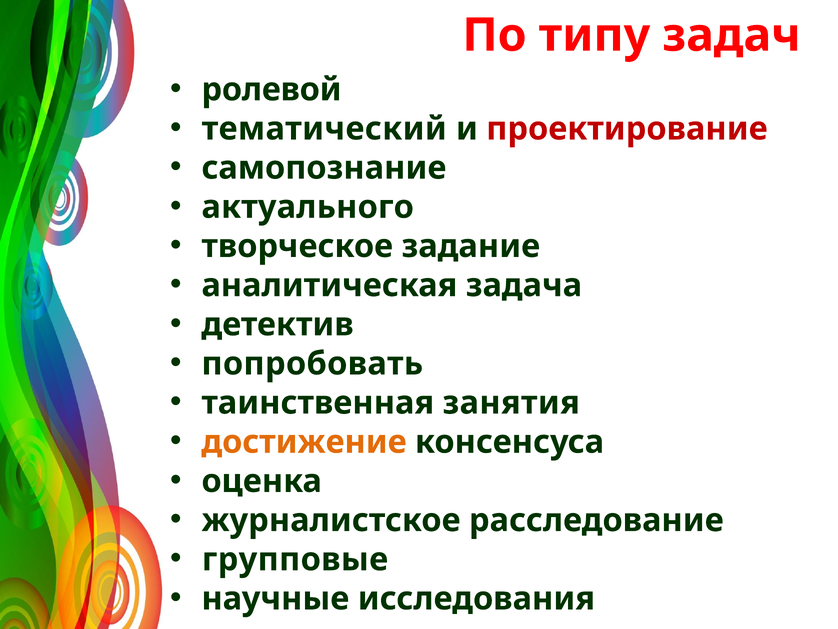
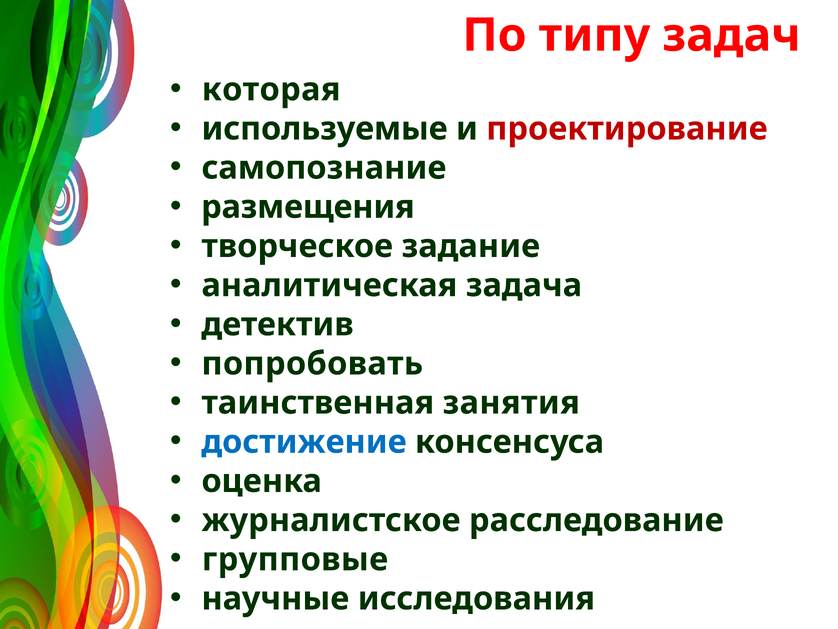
ролевой: ролевой -> которая
тематический: тематический -> используемые
актуального: актуального -> размещения
достижение colour: orange -> blue
